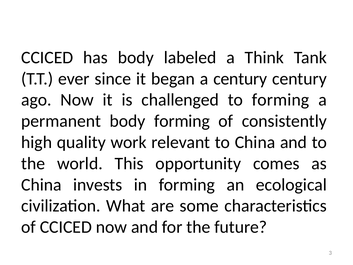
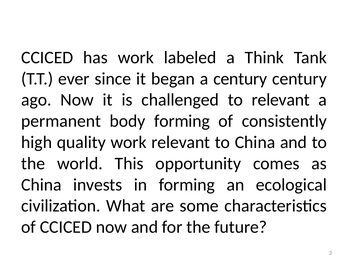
has body: body -> work
to forming: forming -> relevant
